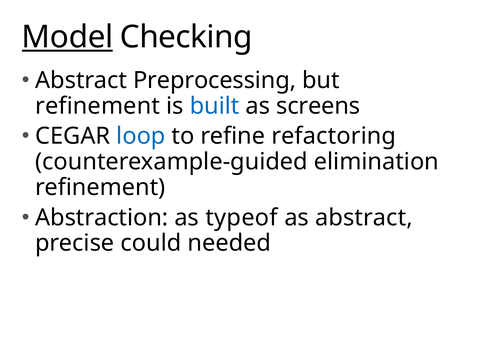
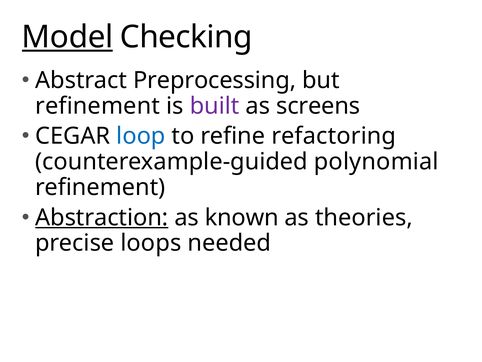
built colour: blue -> purple
elimination: elimination -> polynomial
Abstraction underline: none -> present
typeof: typeof -> known
as abstract: abstract -> theories
could: could -> loops
